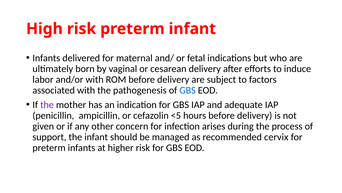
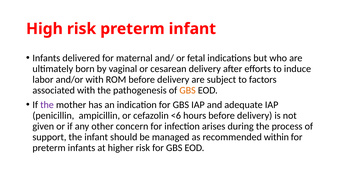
GBS at (188, 90) colour: blue -> orange
<5: <5 -> <6
cervix: cervix -> within
